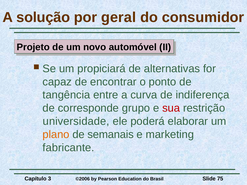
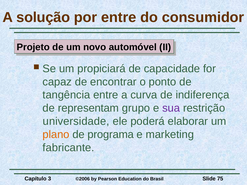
por geral: geral -> entre
alternativas: alternativas -> capacidade
corresponde: corresponde -> representam
sua colour: red -> purple
semanais: semanais -> programa
